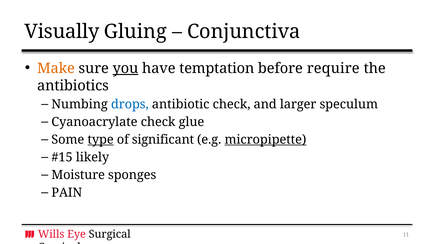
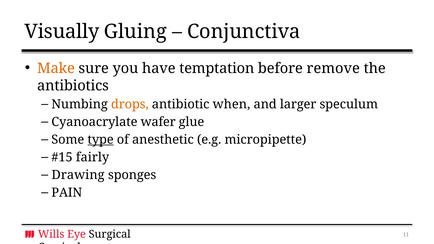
you underline: present -> none
require: require -> remove
drops colour: blue -> orange
antibiotic check: check -> when
Cyanoacrylate check: check -> wafer
significant: significant -> anesthetic
micropipette underline: present -> none
likely: likely -> fairly
Moisture: Moisture -> Drawing
